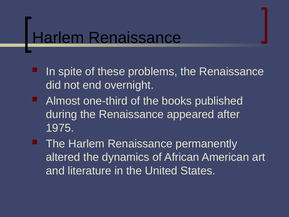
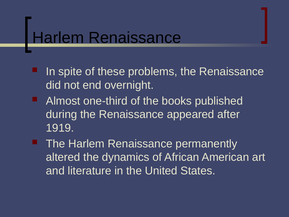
1975: 1975 -> 1919
